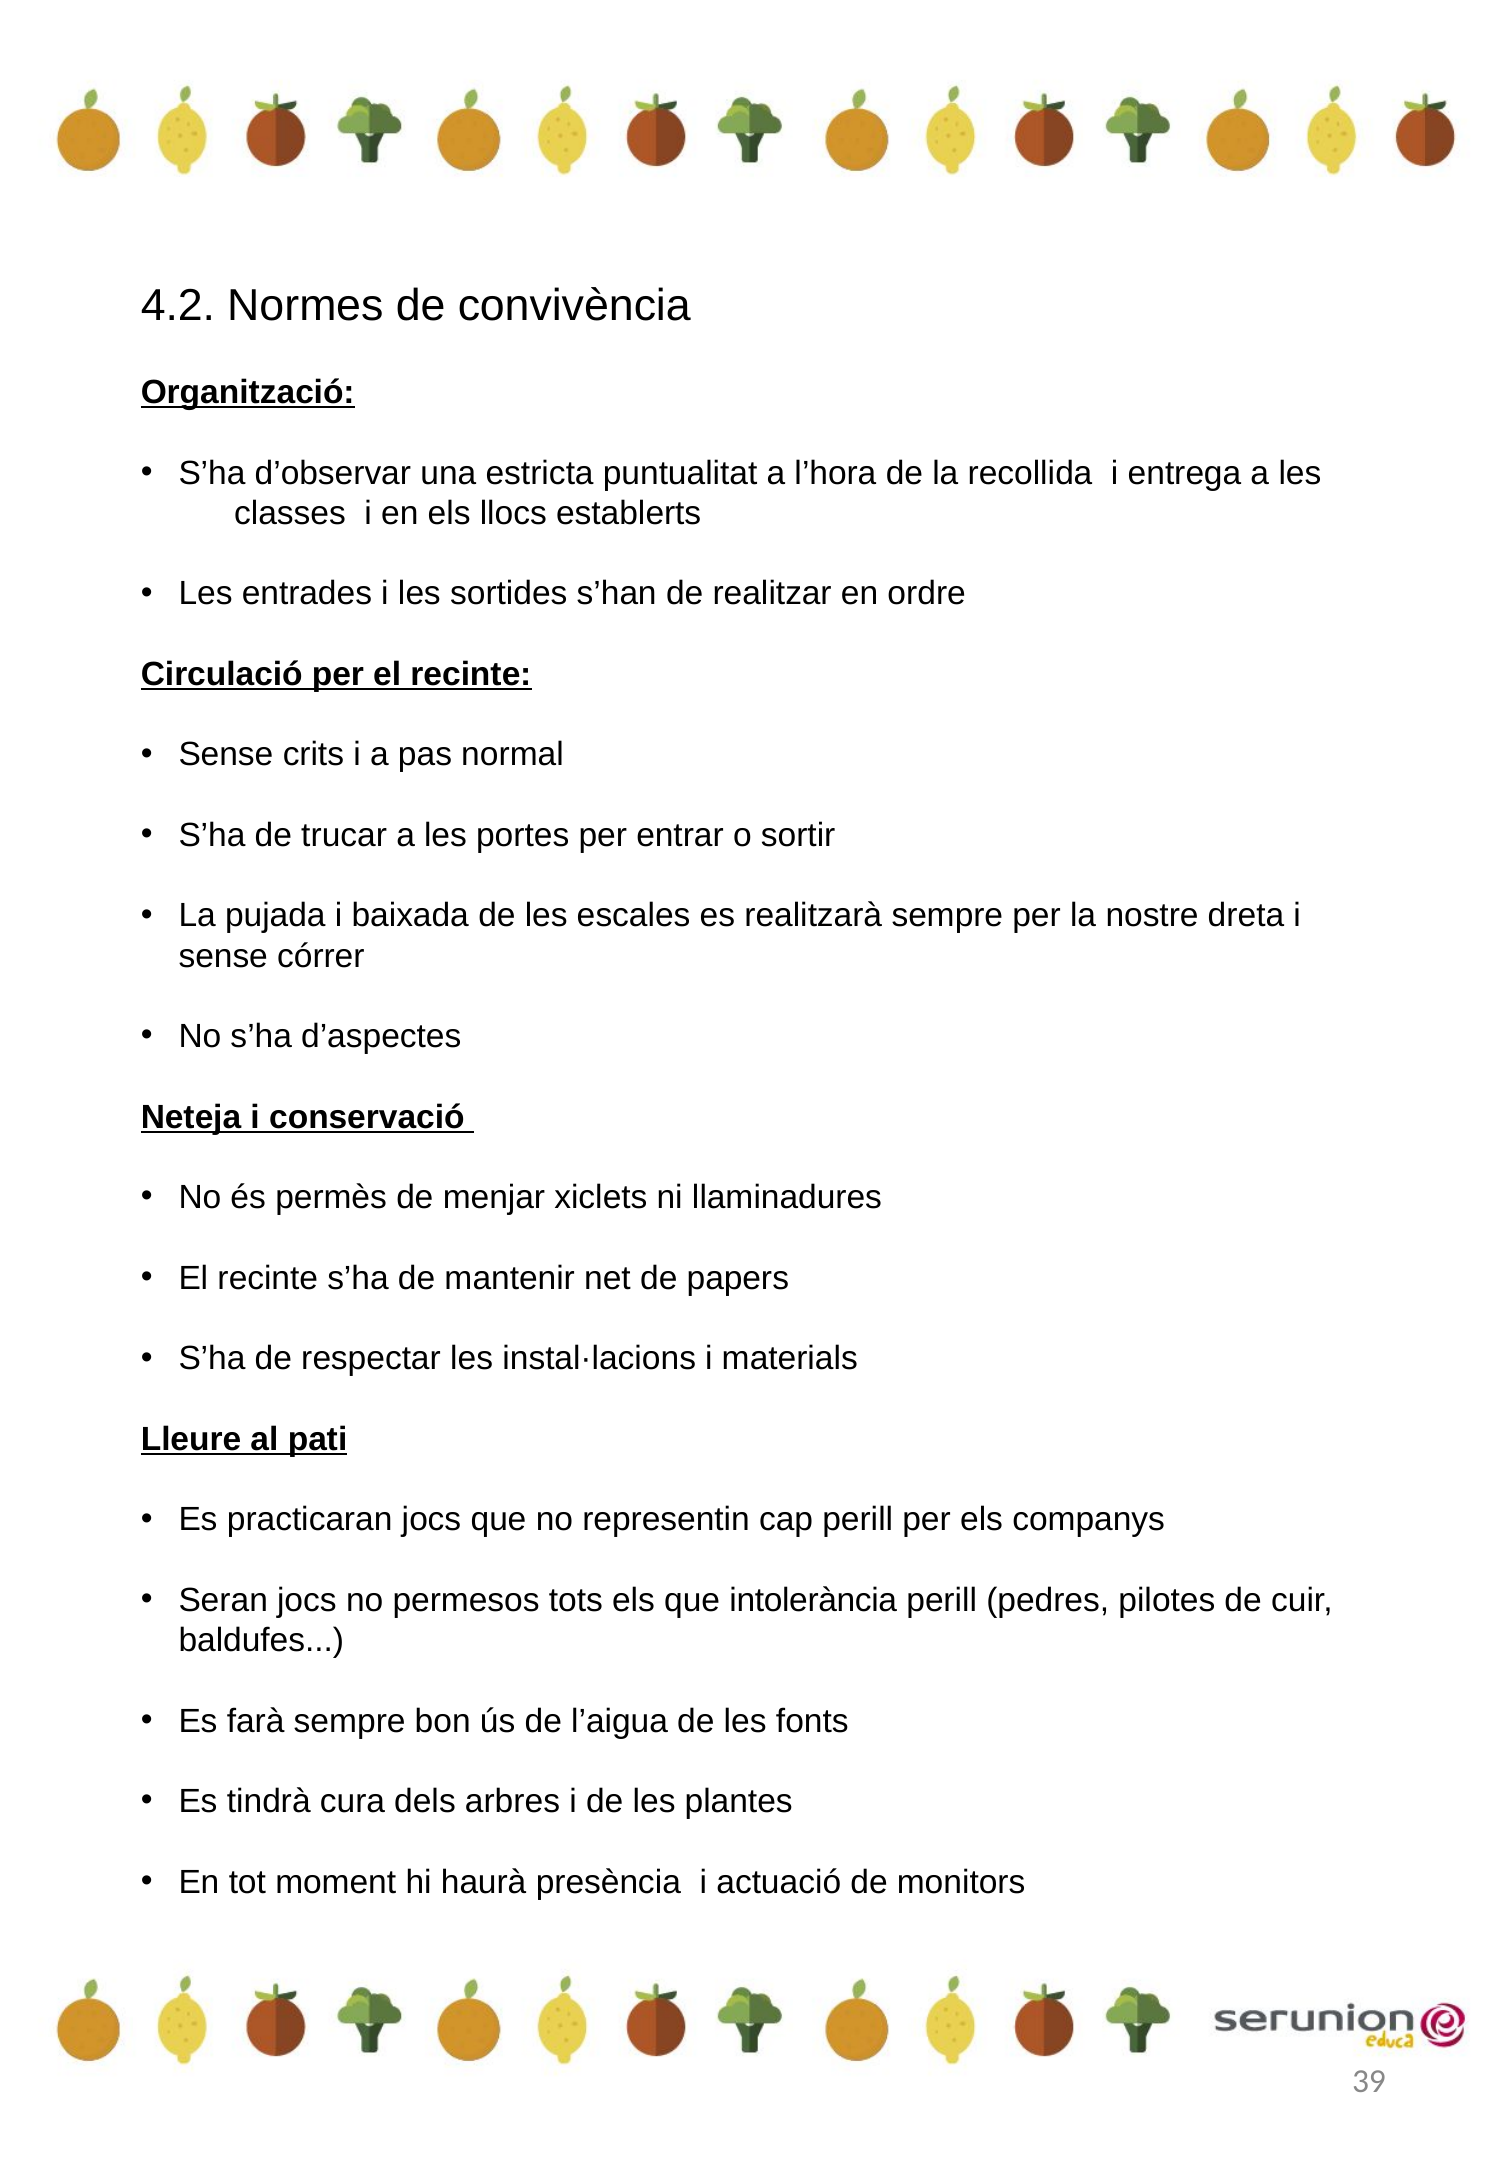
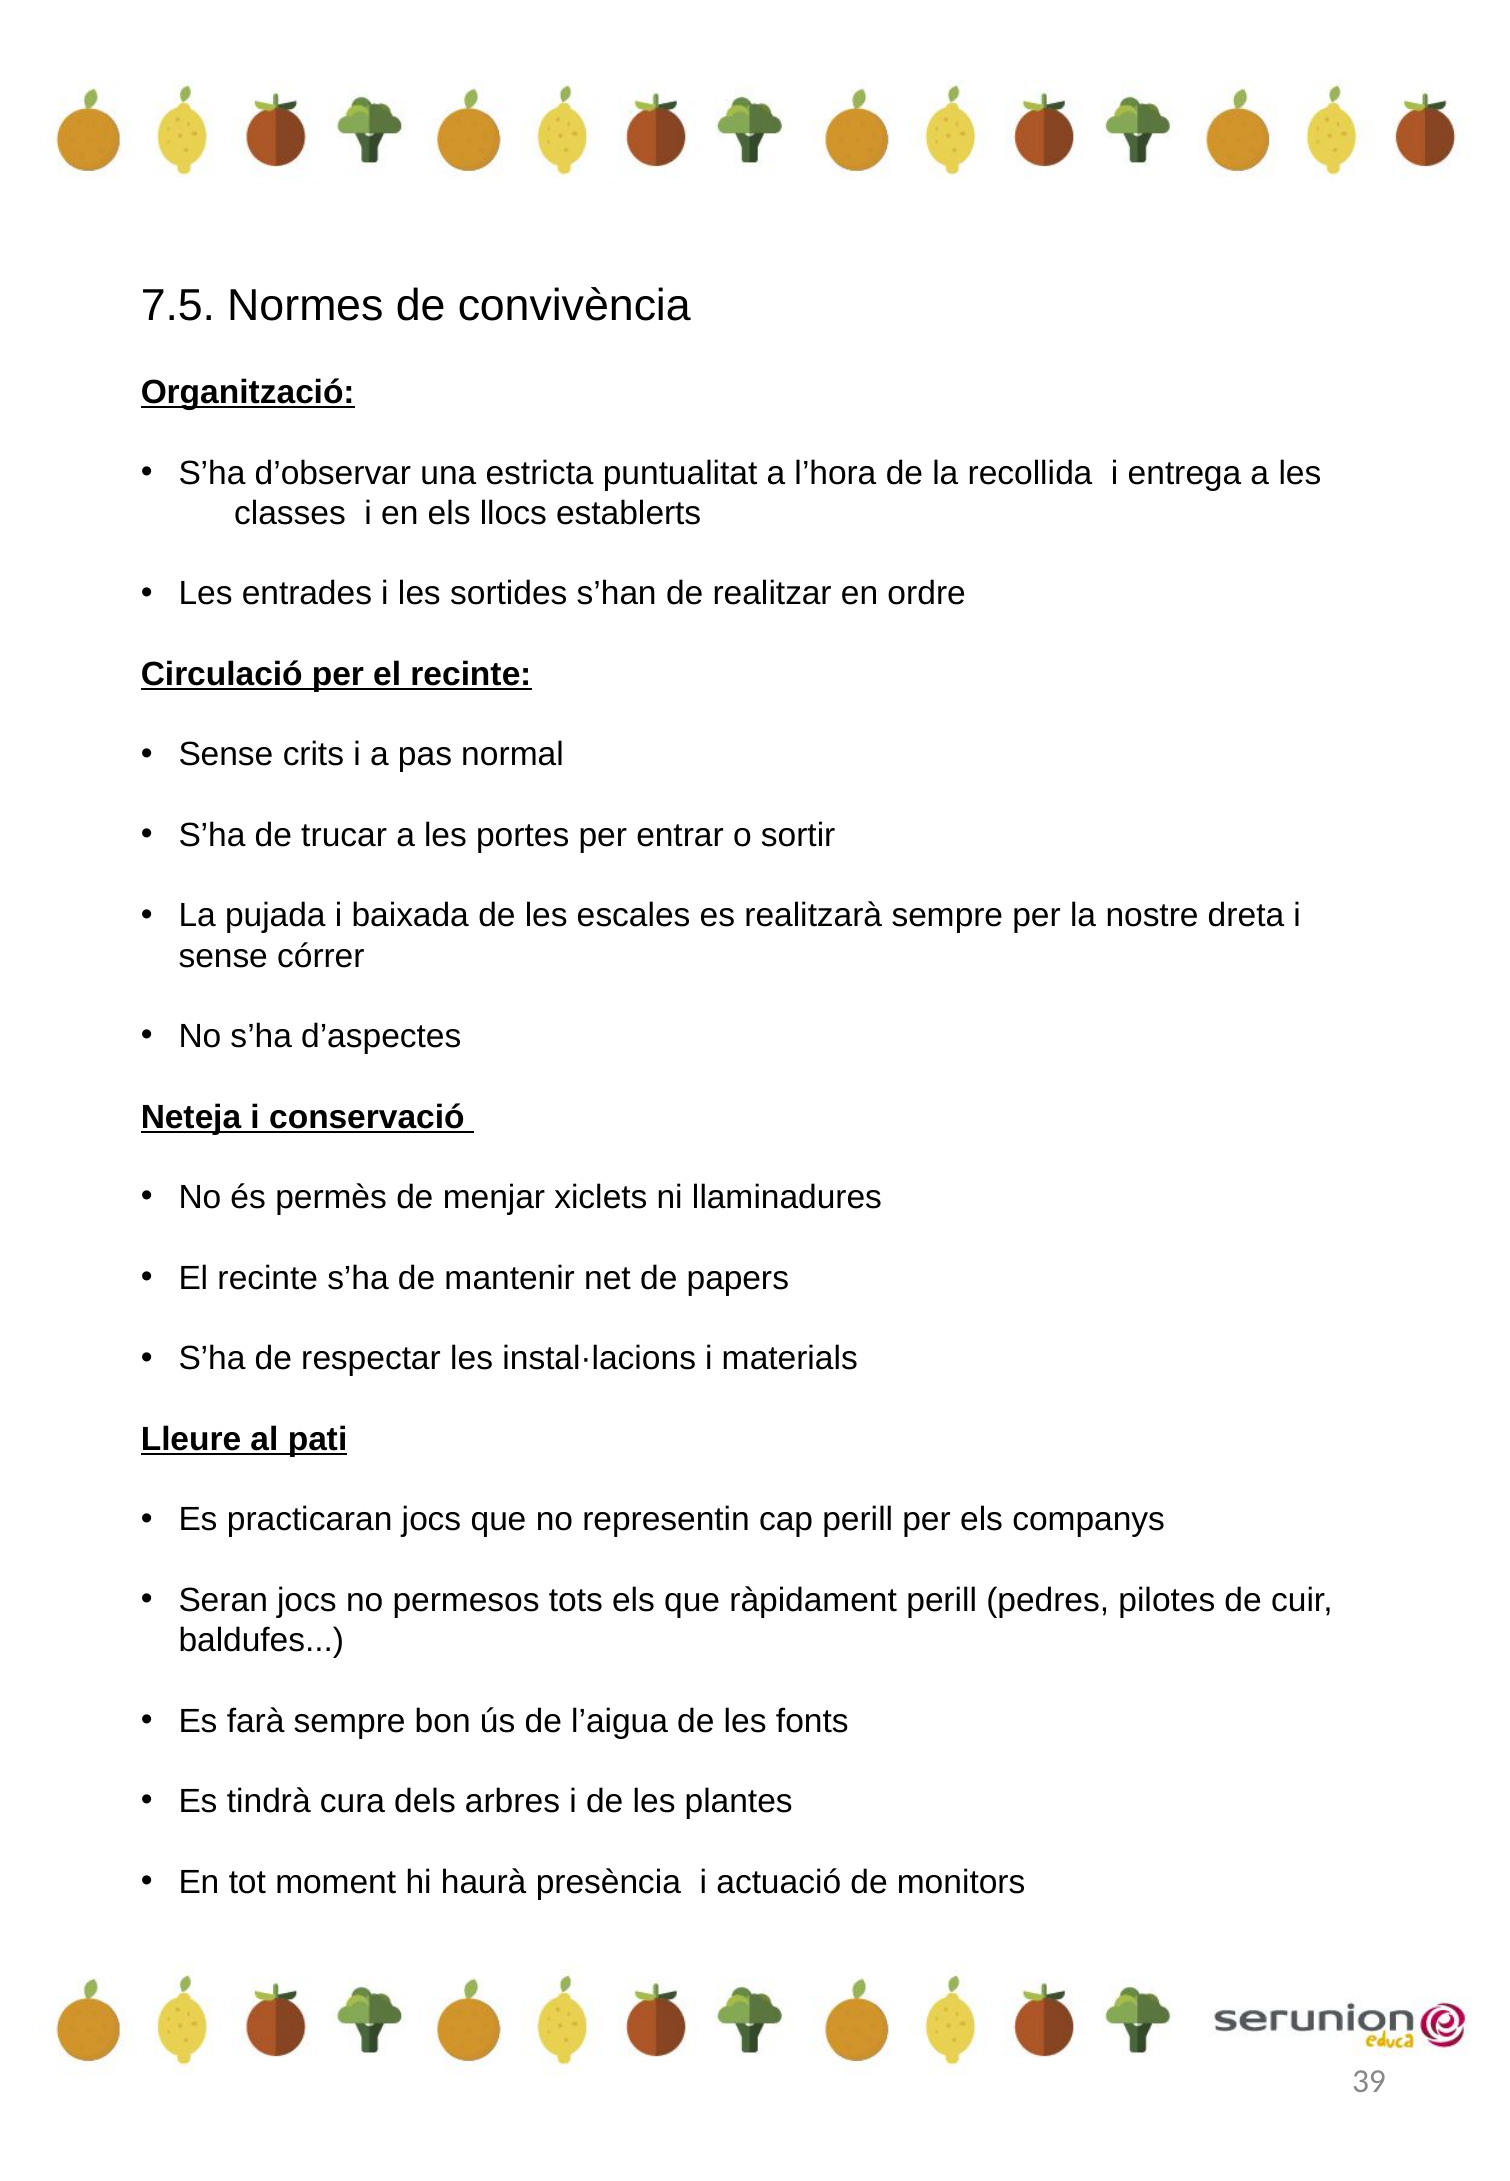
4.2: 4.2 -> 7.5
intolerància: intolerància -> ràpidament
